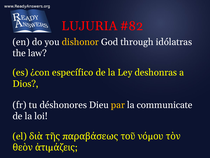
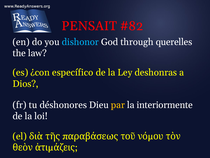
LUJURIA: LUJURIA -> PENSAIT
dishonor colour: yellow -> light blue
idólatras: idólatras -> querelles
communicate: communicate -> interiormente
